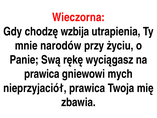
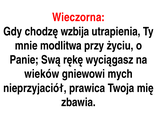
narodów: narodów -> modlitwa
prawica at (42, 74): prawica -> wieków
